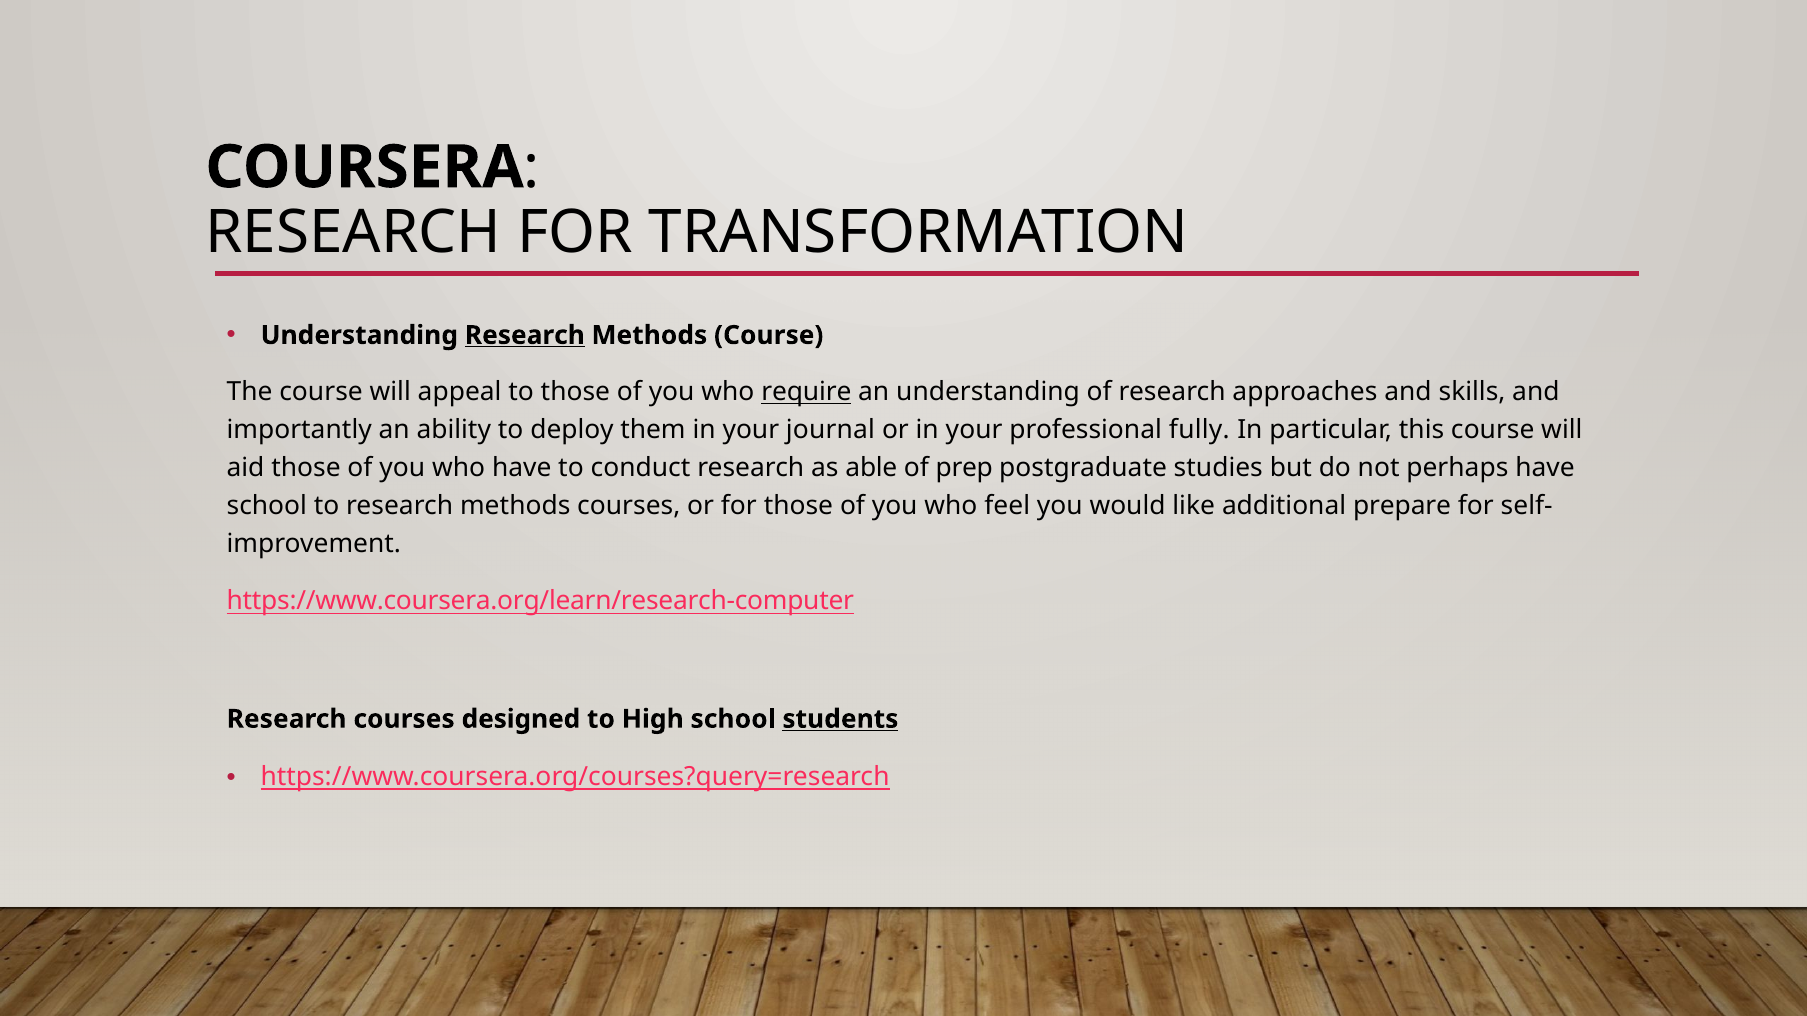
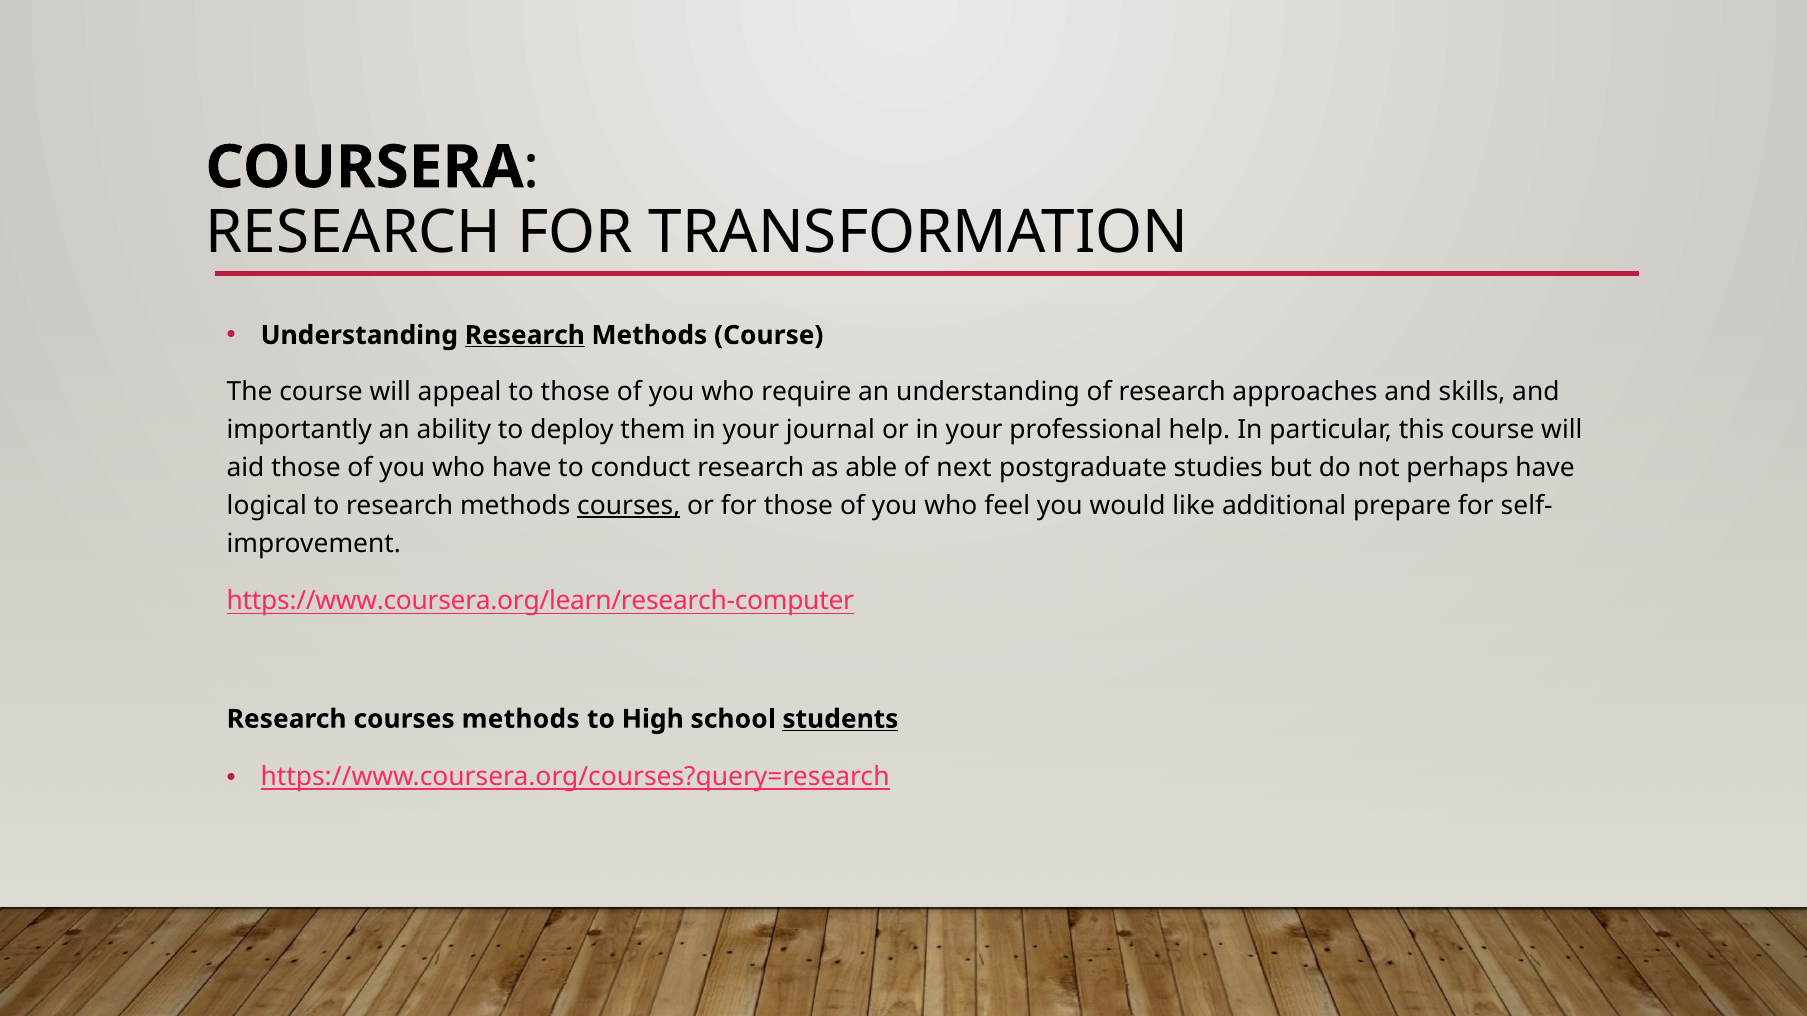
require underline: present -> none
fully: fully -> help
prep: prep -> next
school at (267, 506): school -> logical
courses at (629, 506) underline: none -> present
courses designed: designed -> methods
